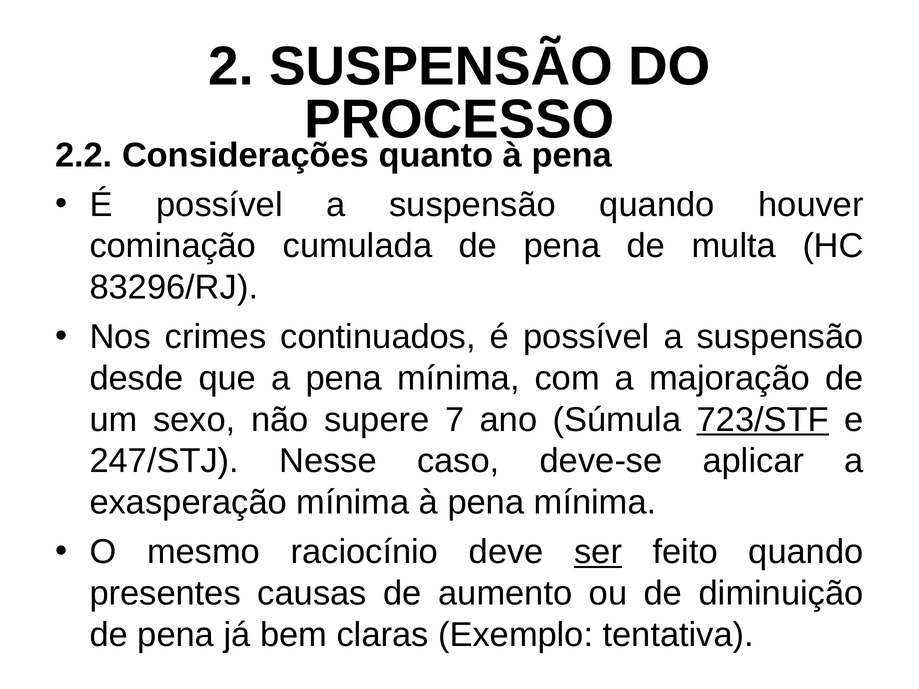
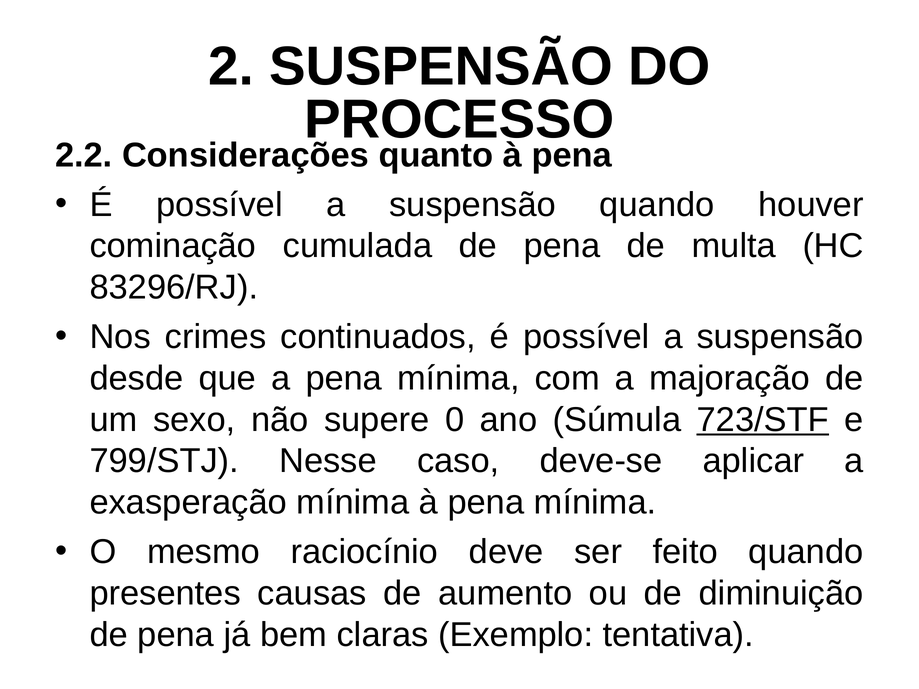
7: 7 -> 0
247/STJ: 247/STJ -> 799/STJ
ser underline: present -> none
